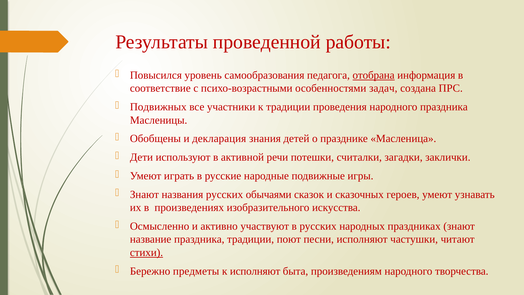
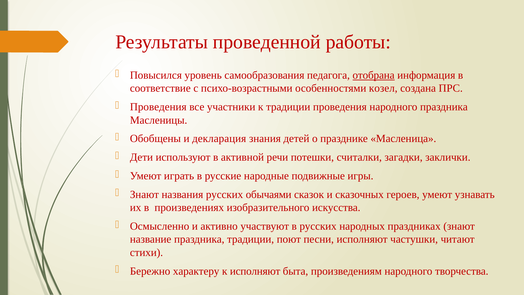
задач: задач -> козел
Подвижных at (158, 107): Подвижных -> Проведения
стихи underline: present -> none
предметы: предметы -> характеру
